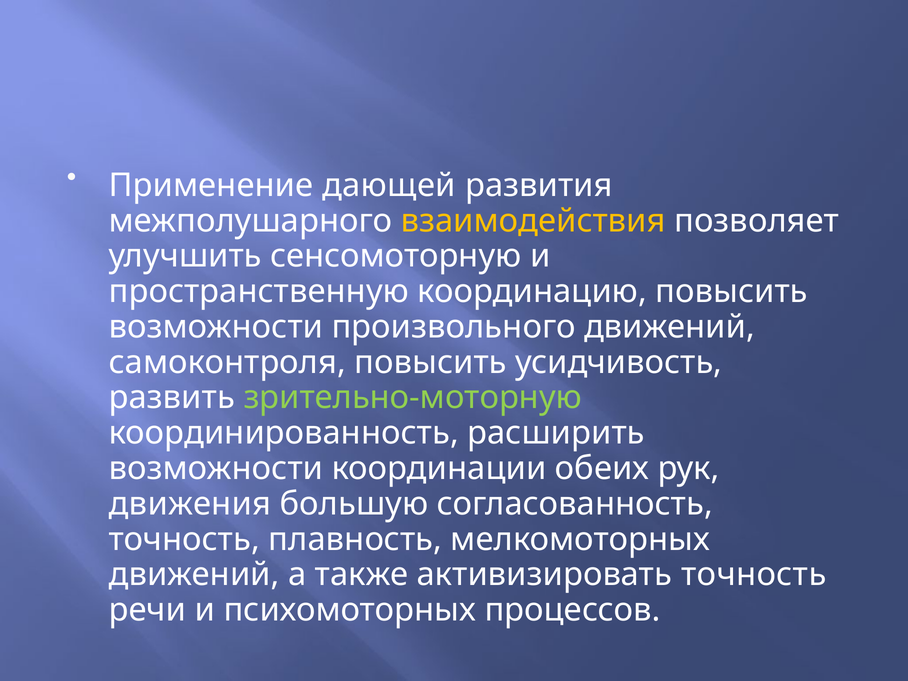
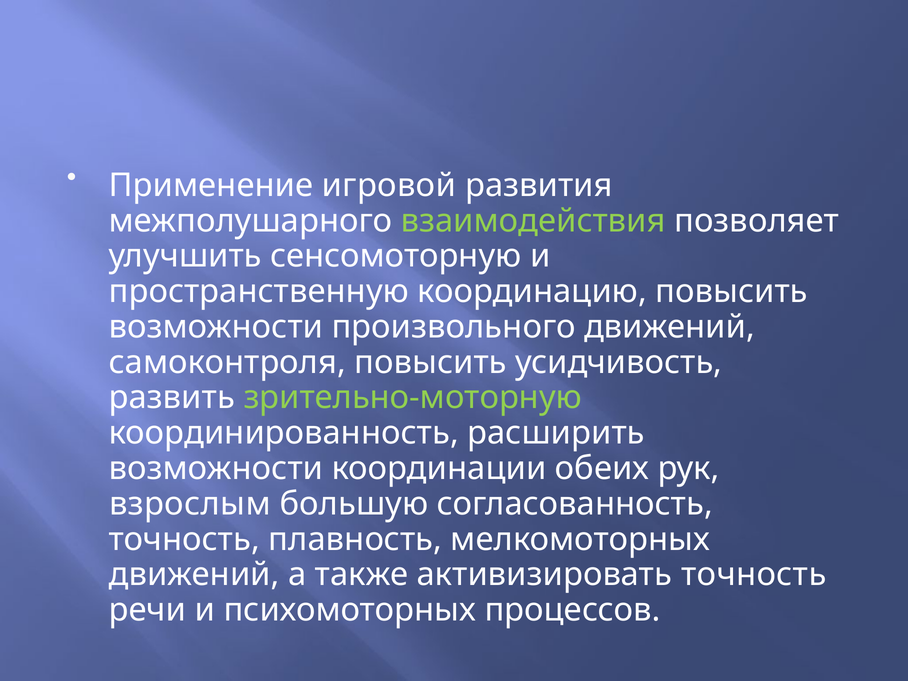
дающей: дающей -> игровой
взаимодействия colour: yellow -> light green
движения: движения -> взрослым
